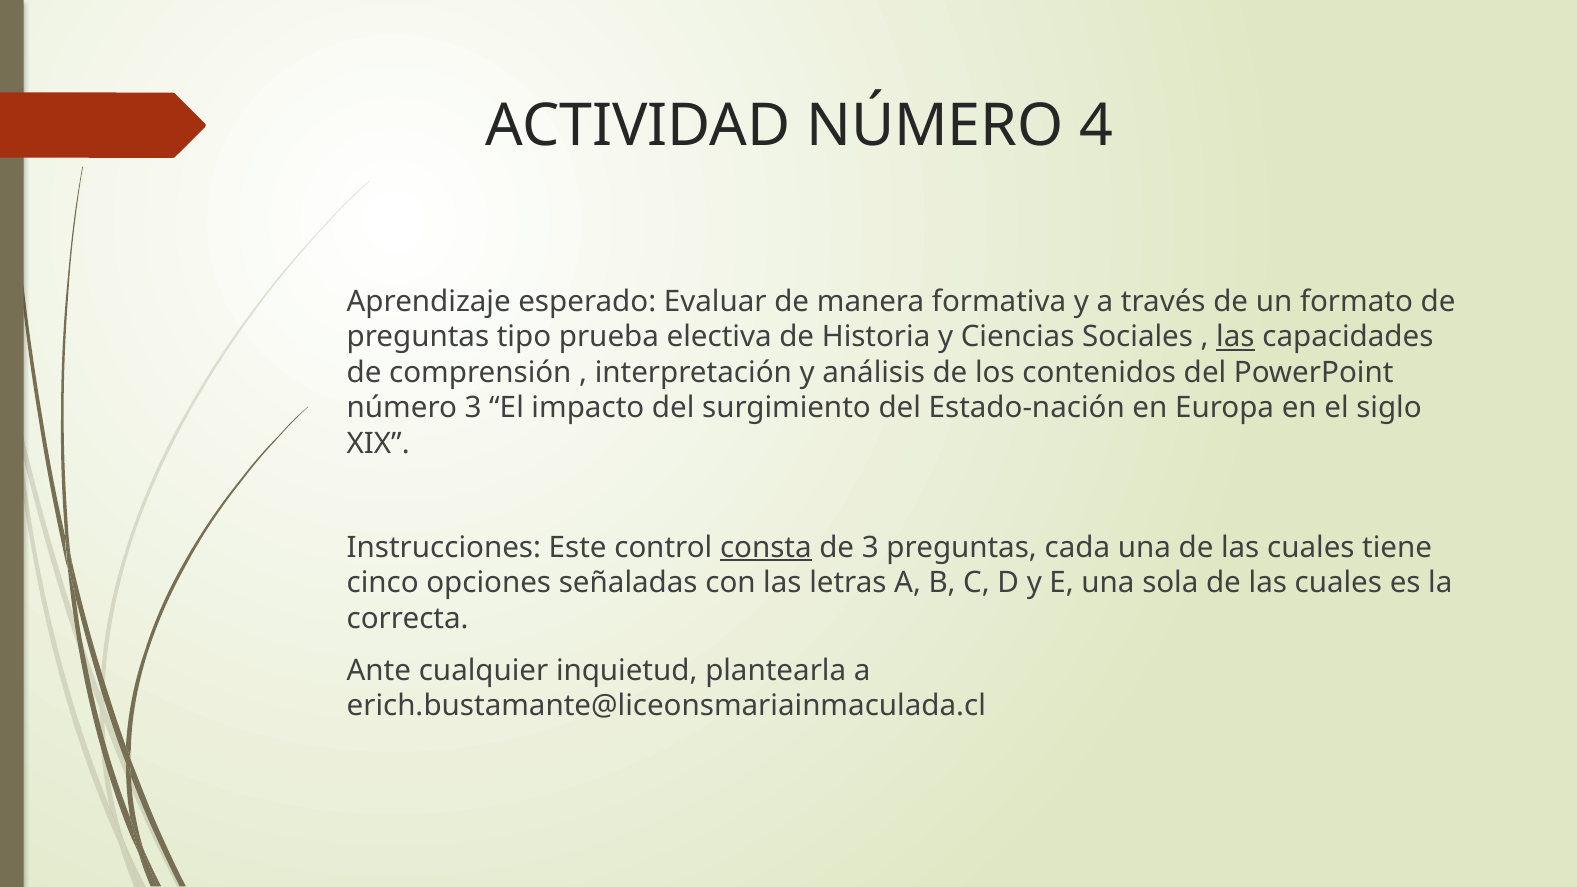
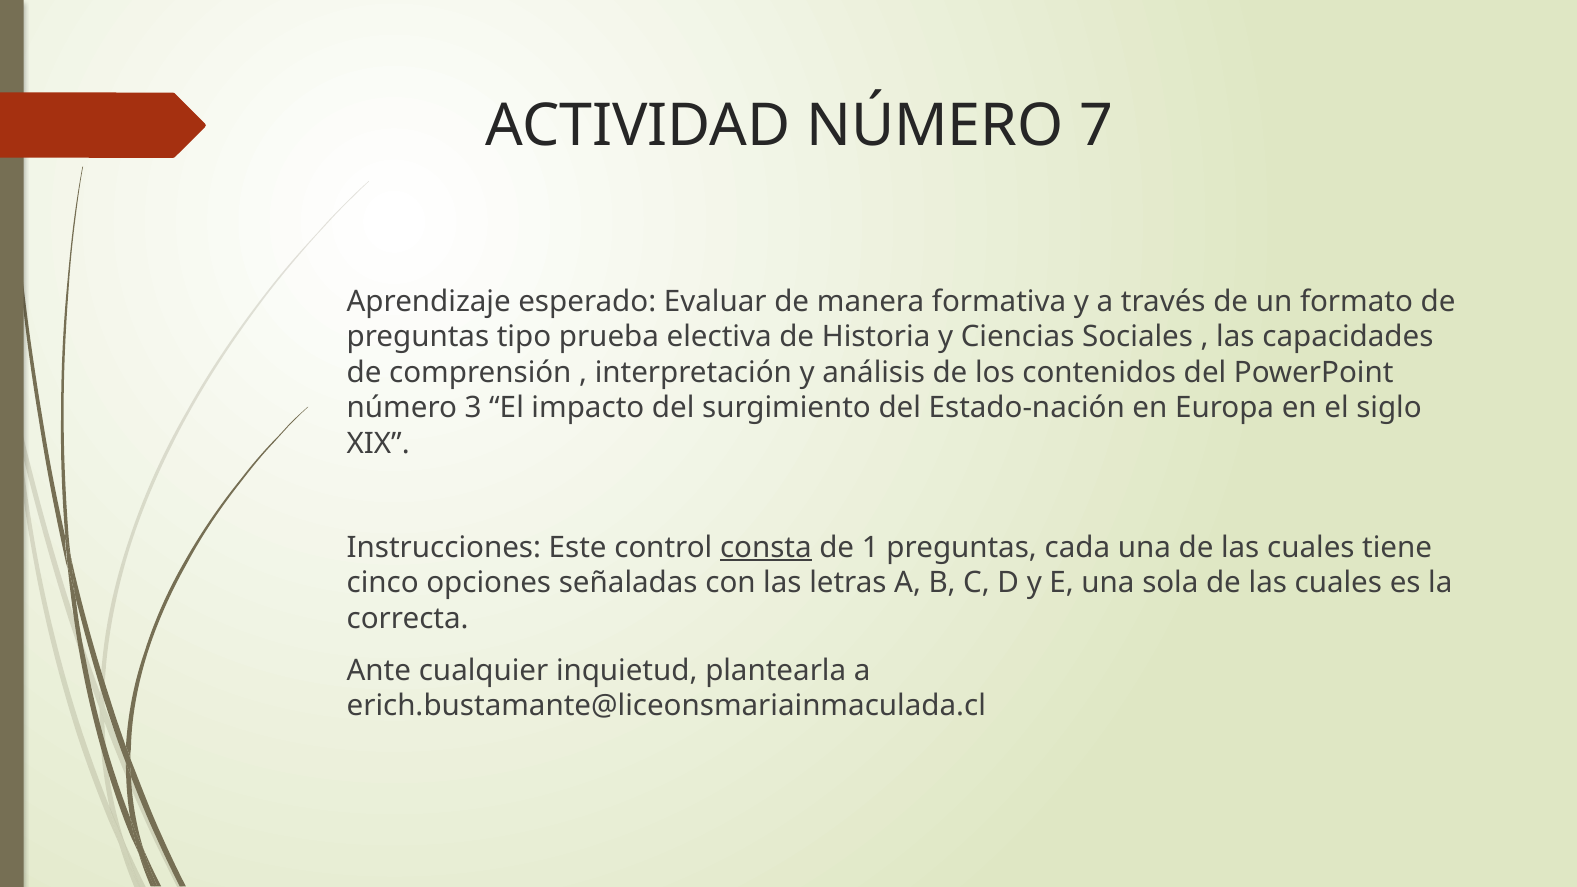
4: 4 -> 7
las at (1235, 337) underline: present -> none
de 3: 3 -> 1
